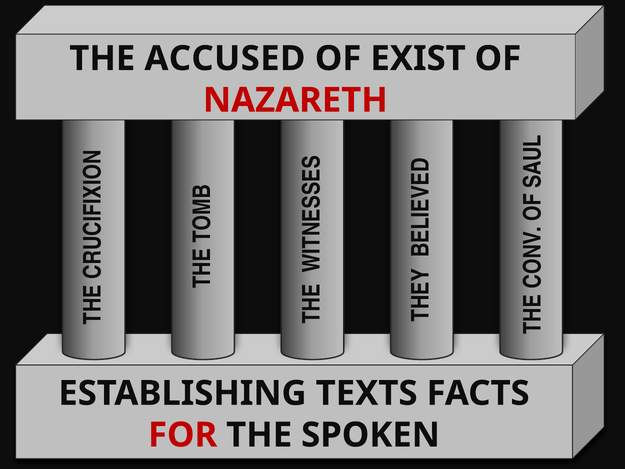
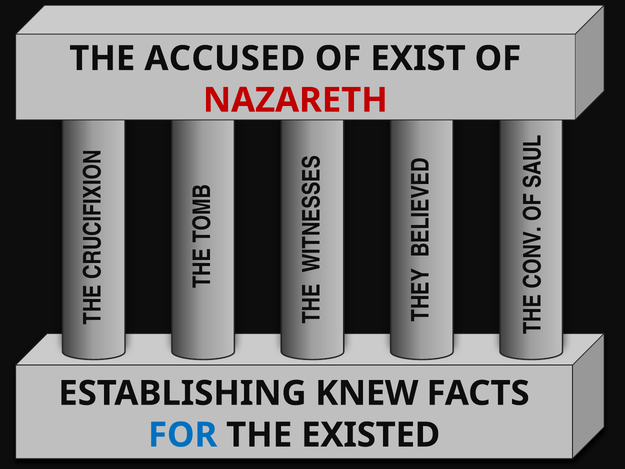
TEXTS: TEXTS -> KNEW
FOR colour: red -> blue
SPOKEN: SPOKEN -> EXISTED
